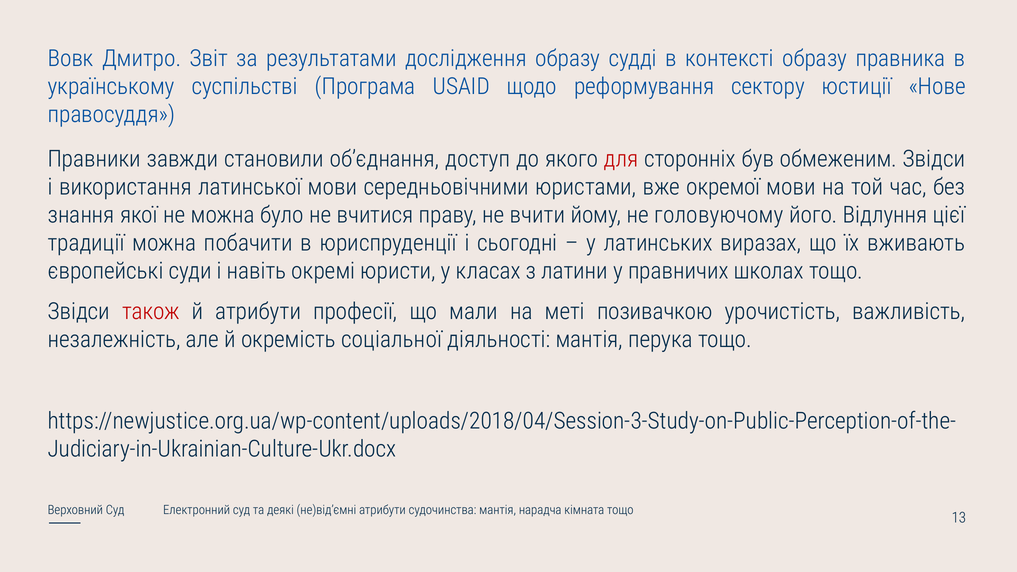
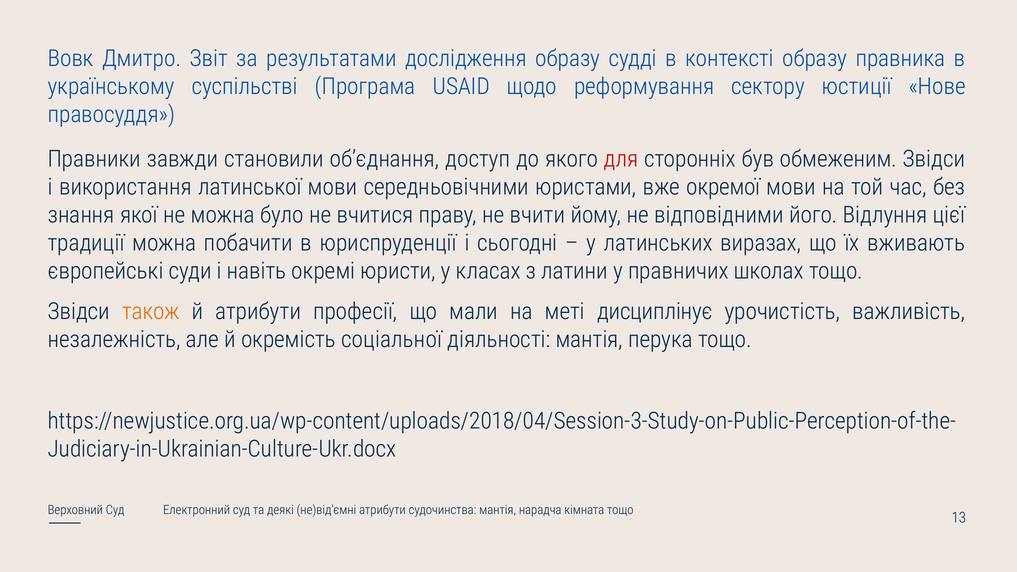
головуючому: головуючому -> відповідними
також colour: red -> orange
позивачкою: позивачкою -> дисциплінує
